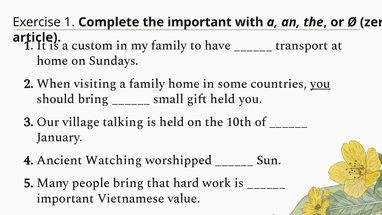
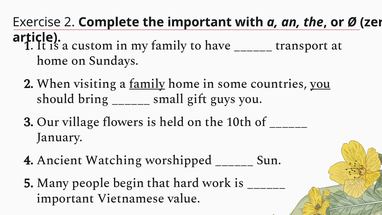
Exercise 1: 1 -> 2
family at (147, 84) underline: none -> present
gift held: held -> guys
talking: talking -> flowers
people bring: bring -> begin
